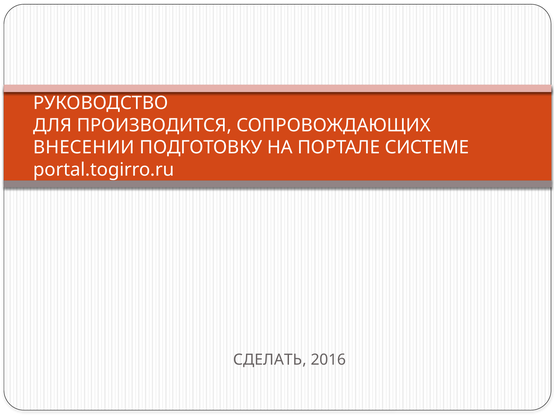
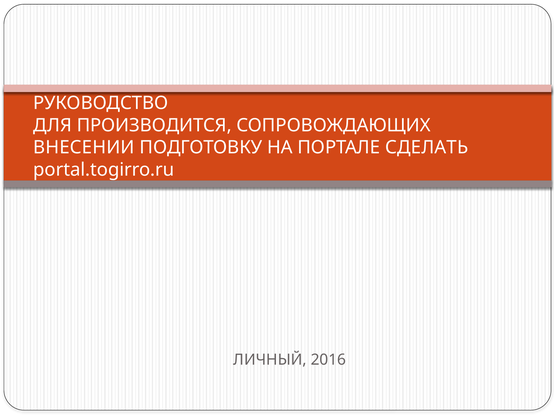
СИСТЕМЕ: СИСТЕМЕ -> СДЕЛАТЬ
СДЕЛАТЬ: СДЕЛАТЬ -> ЛИЧНЫЙ
